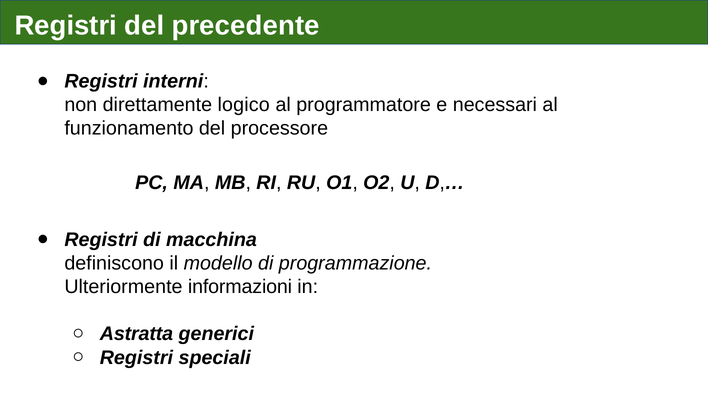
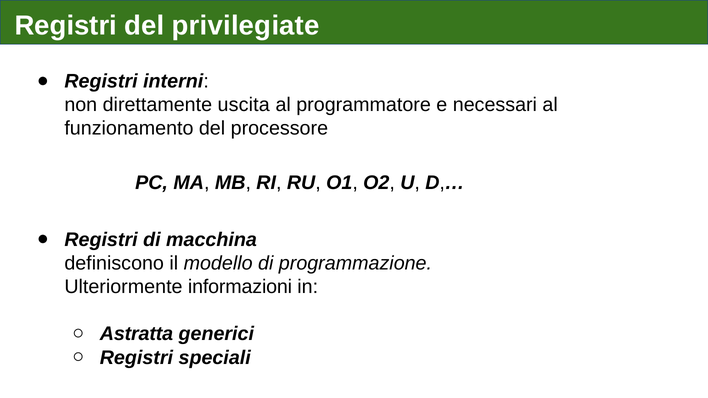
precedente: precedente -> privilegiate
logico: logico -> uscita
